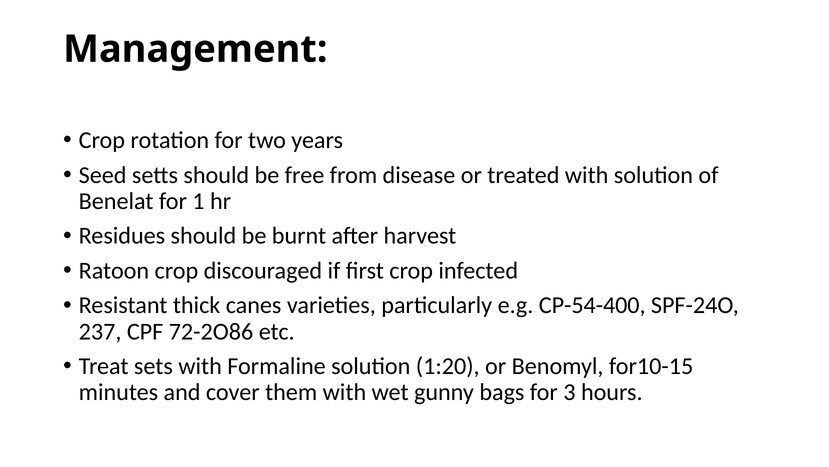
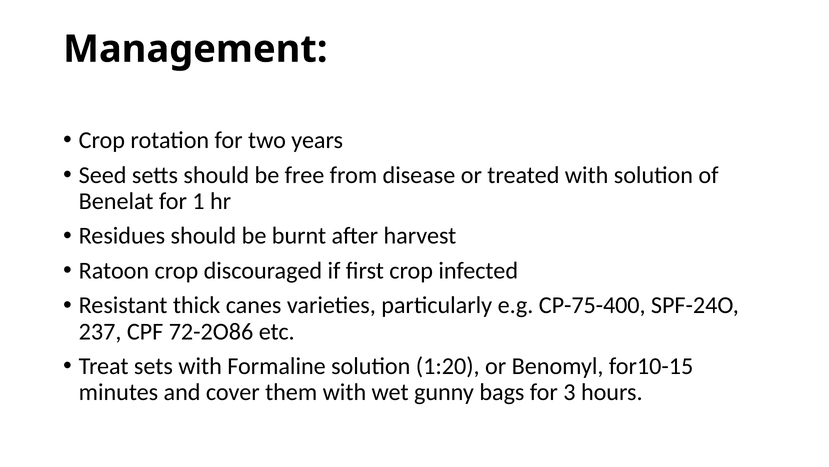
CP-54-400: CP-54-400 -> CP-75-400
